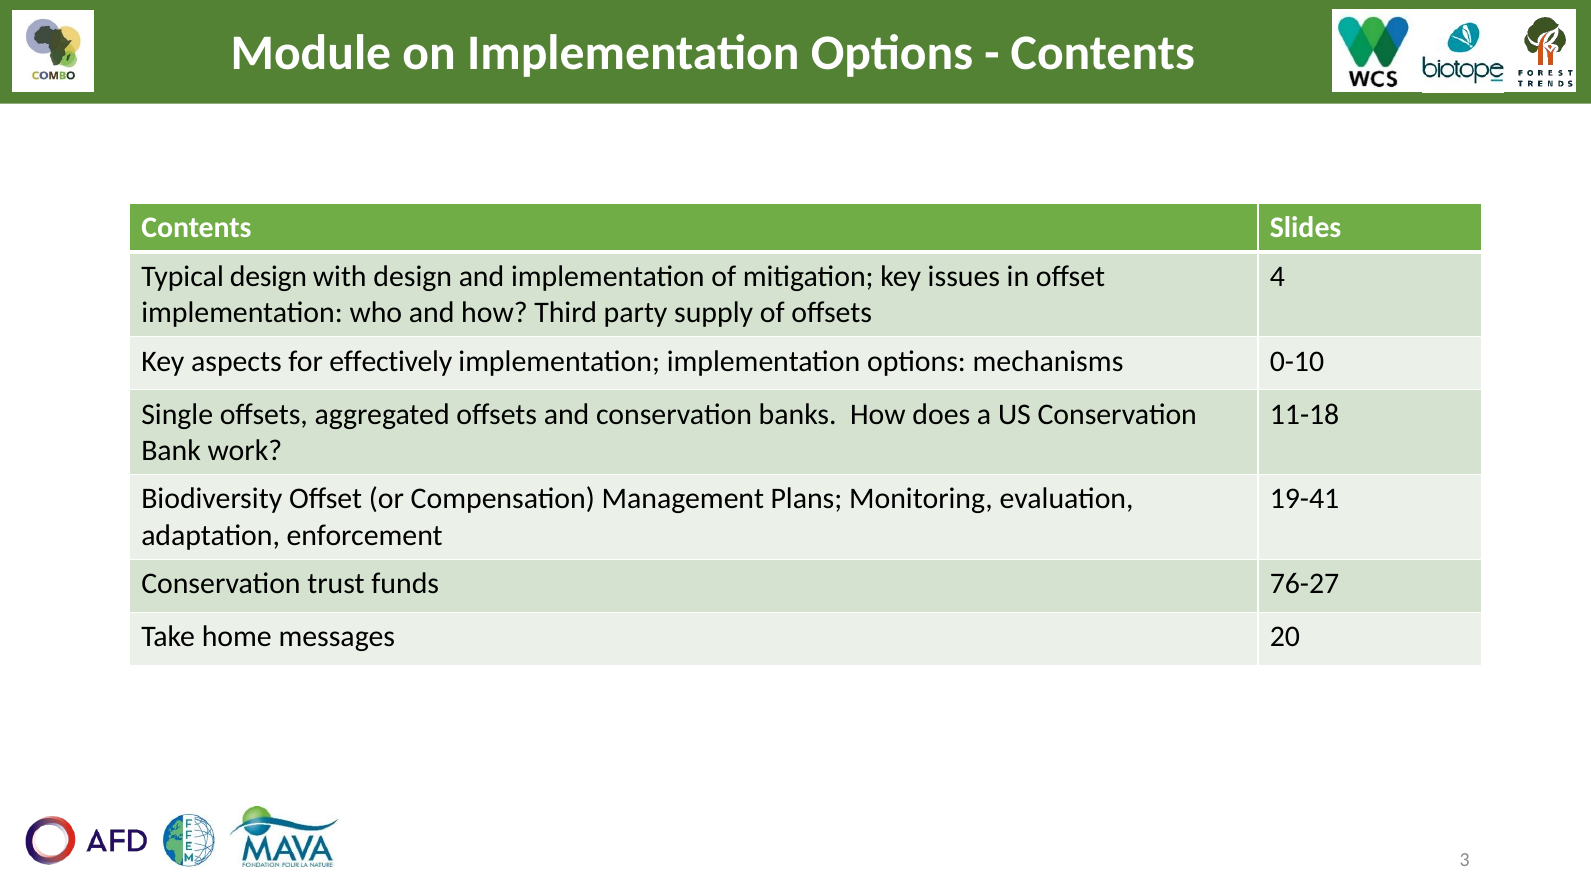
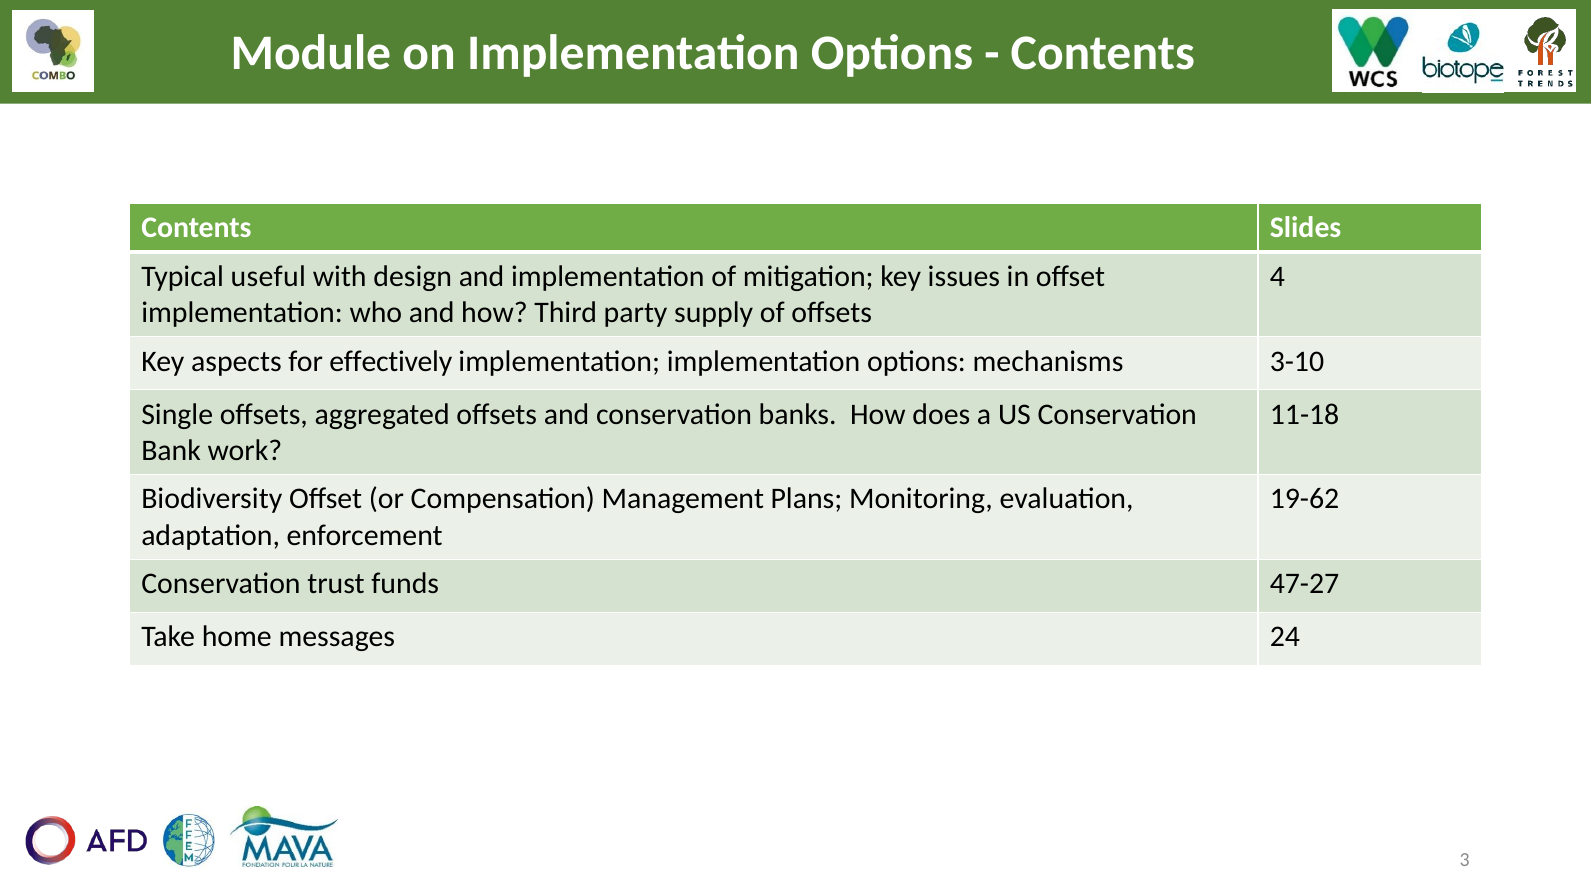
Typical design: design -> useful
0-10: 0-10 -> 3-10
19-41: 19-41 -> 19-62
76-27: 76-27 -> 47-27
20: 20 -> 24
